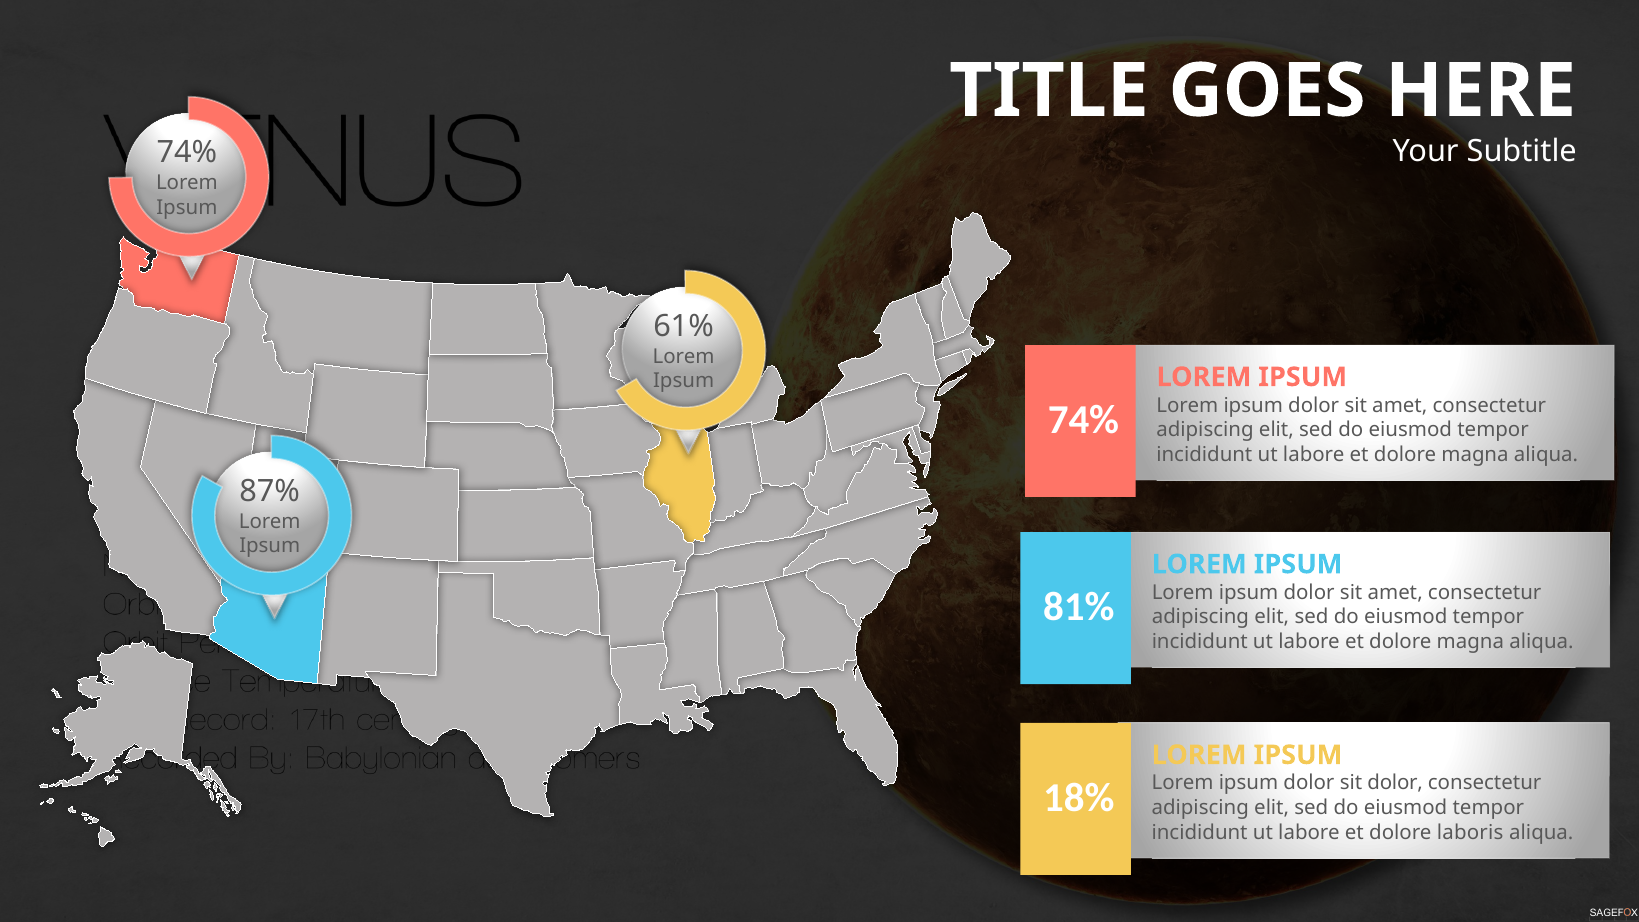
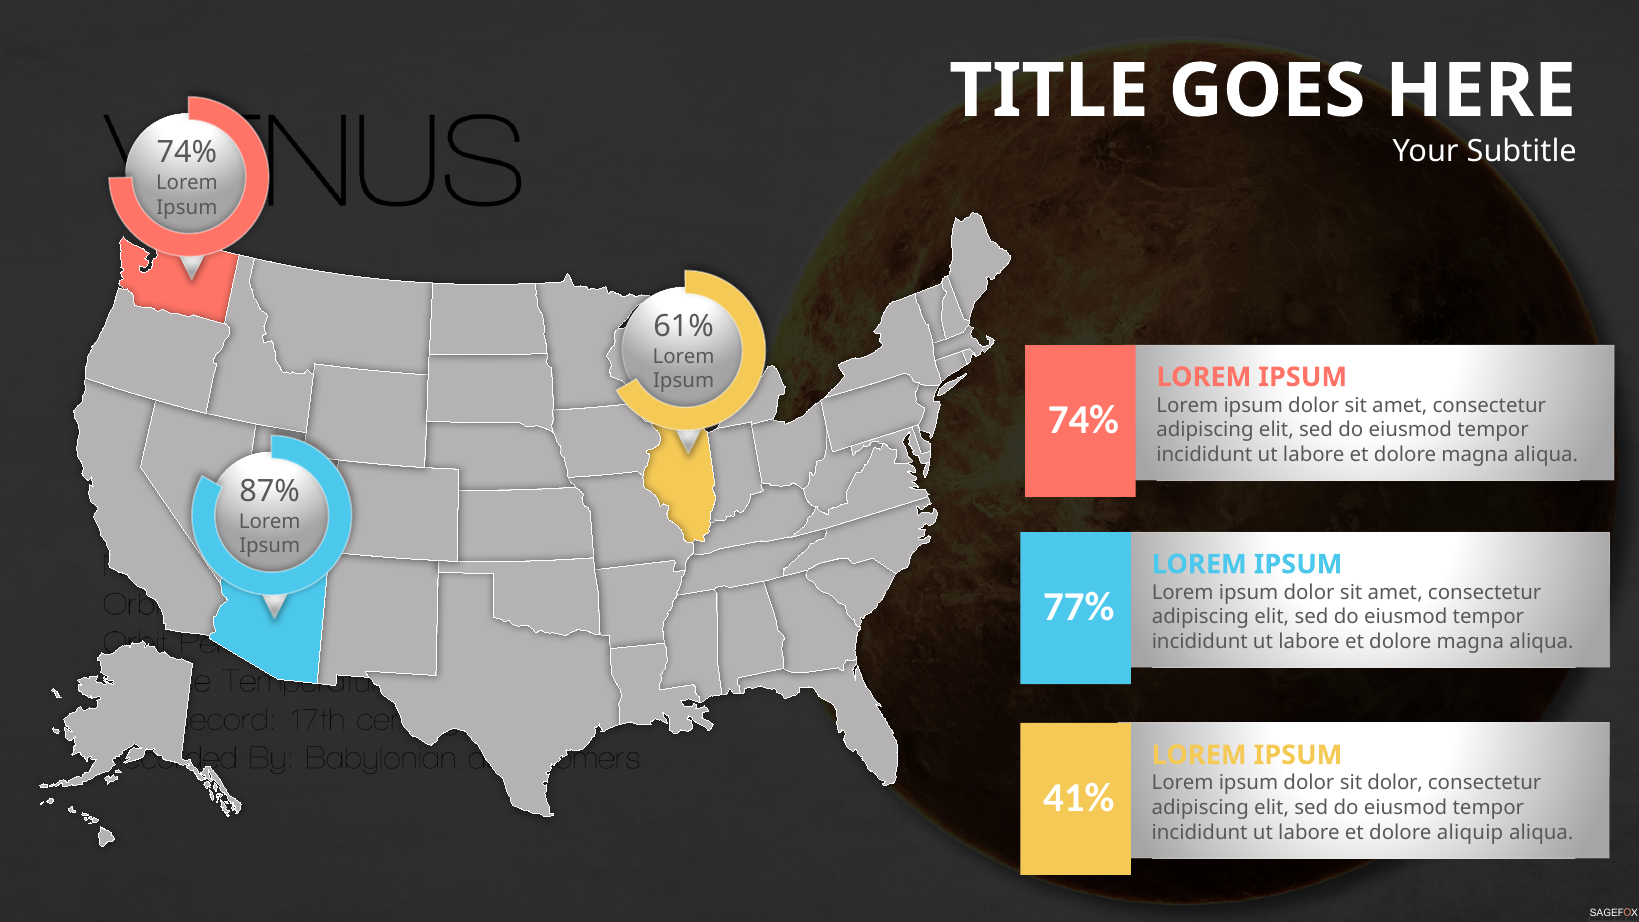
81%: 81% -> 77%
18%: 18% -> 41%
laboris: laboris -> aliquip
